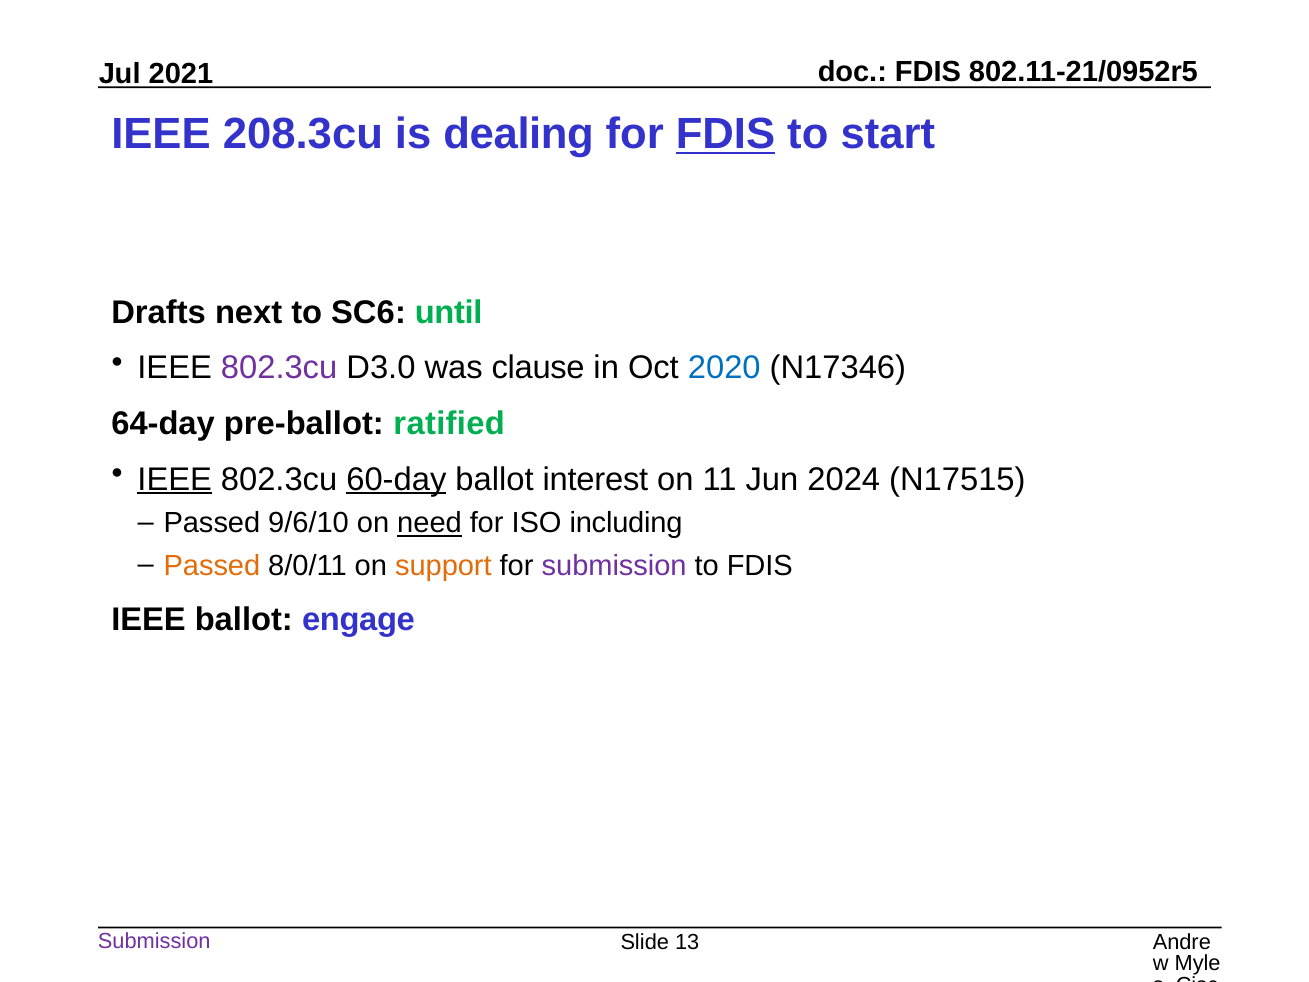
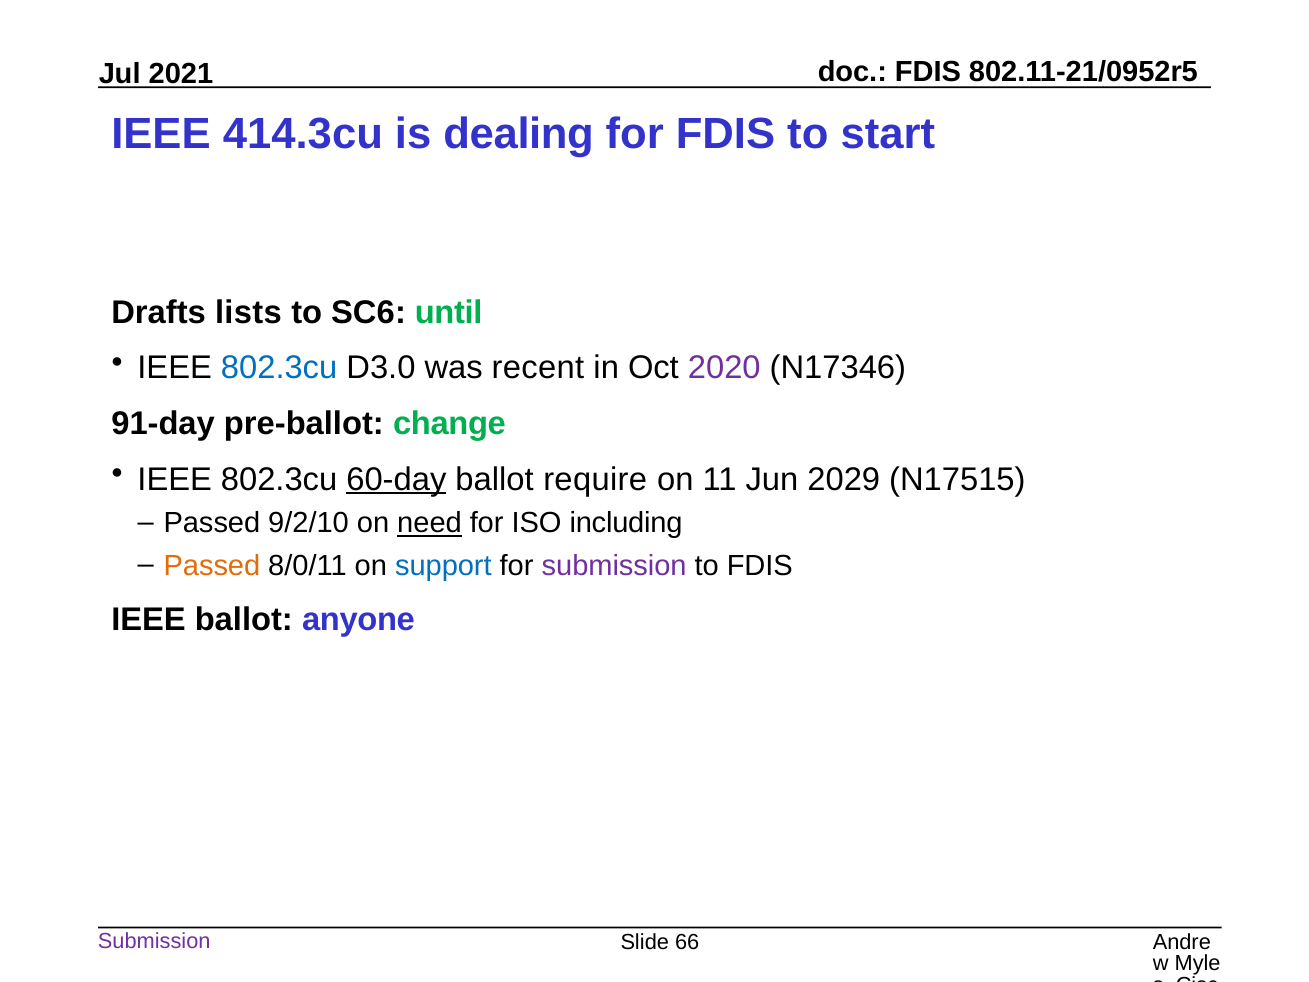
208.3cu: 208.3cu -> 414.3cu
FDIS at (725, 134) underline: present -> none
next: next -> lists
802.3cu at (279, 368) colour: purple -> blue
clause: clause -> recent
2020 colour: blue -> purple
64-day: 64-day -> 91-day
ratified: ratified -> change
IEEE at (175, 479) underline: present -> none
interest: interest -> require
2024: 2024 -> 2029
9/6/10: 9/6/10 -> 9/2/10
support colour: orange -> blue
engage: engage -> anyone
13: 13 -> 66
